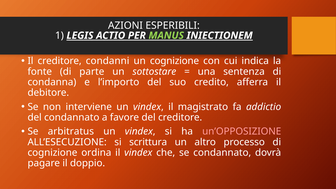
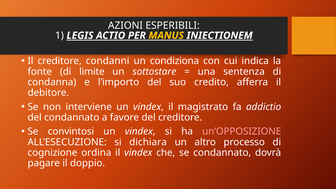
MANUS colour: light green -> yellow
un cognizione: cognizione -> condiziona
parte: parte -> limite
arbitratus: arbitratus -> convintosi
scrittura: scrittura -> dichiara
